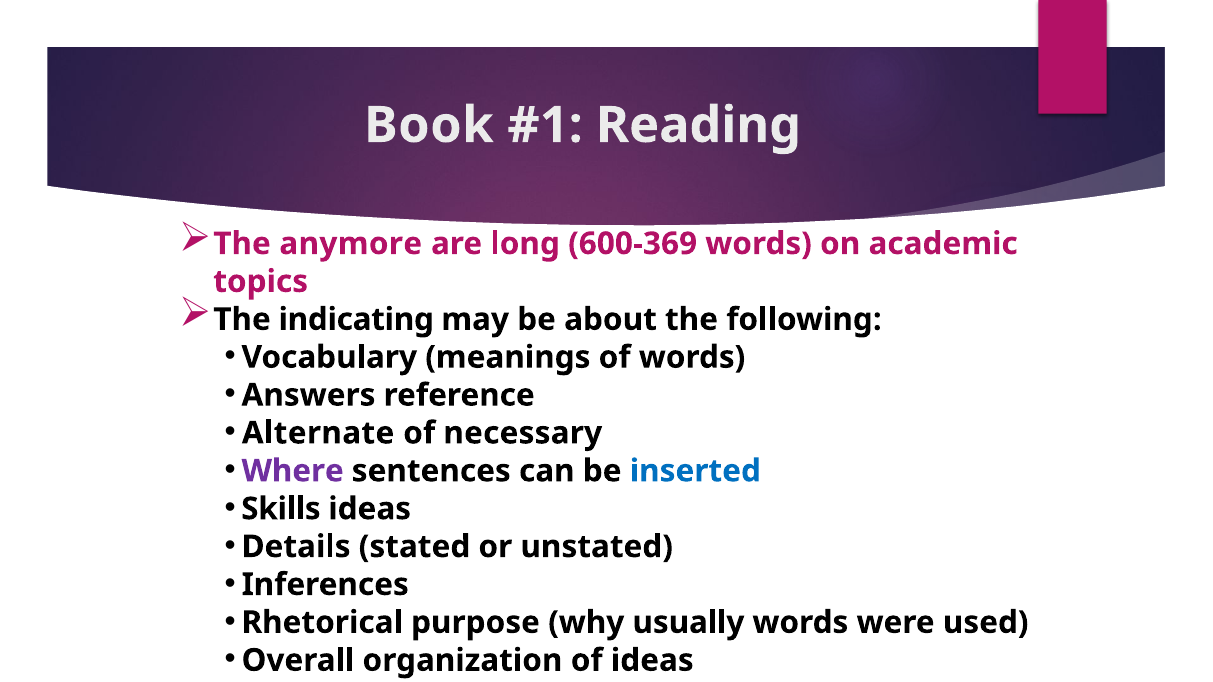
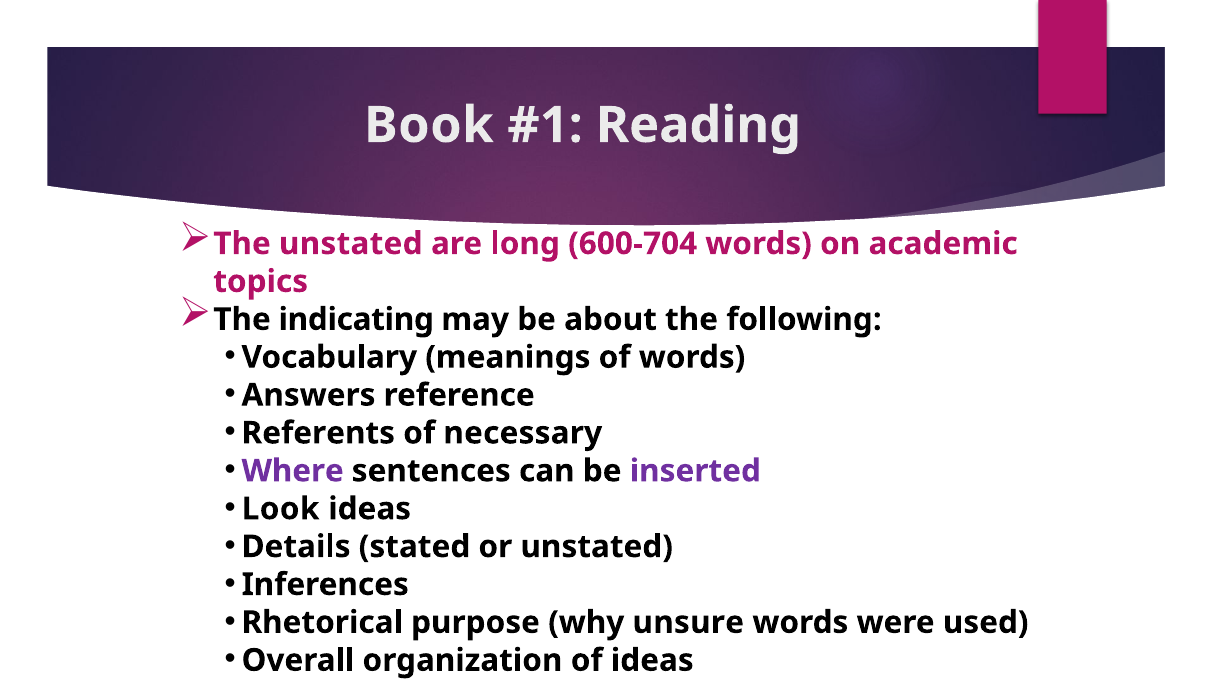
The anymore: anymore -> unstated
600-369: 600-369 -> 600-704
Alternate: Alternate -> Referents
inserted colour: blue -> purple
Skills: Skills -> Look
usually: usually -> unsure
